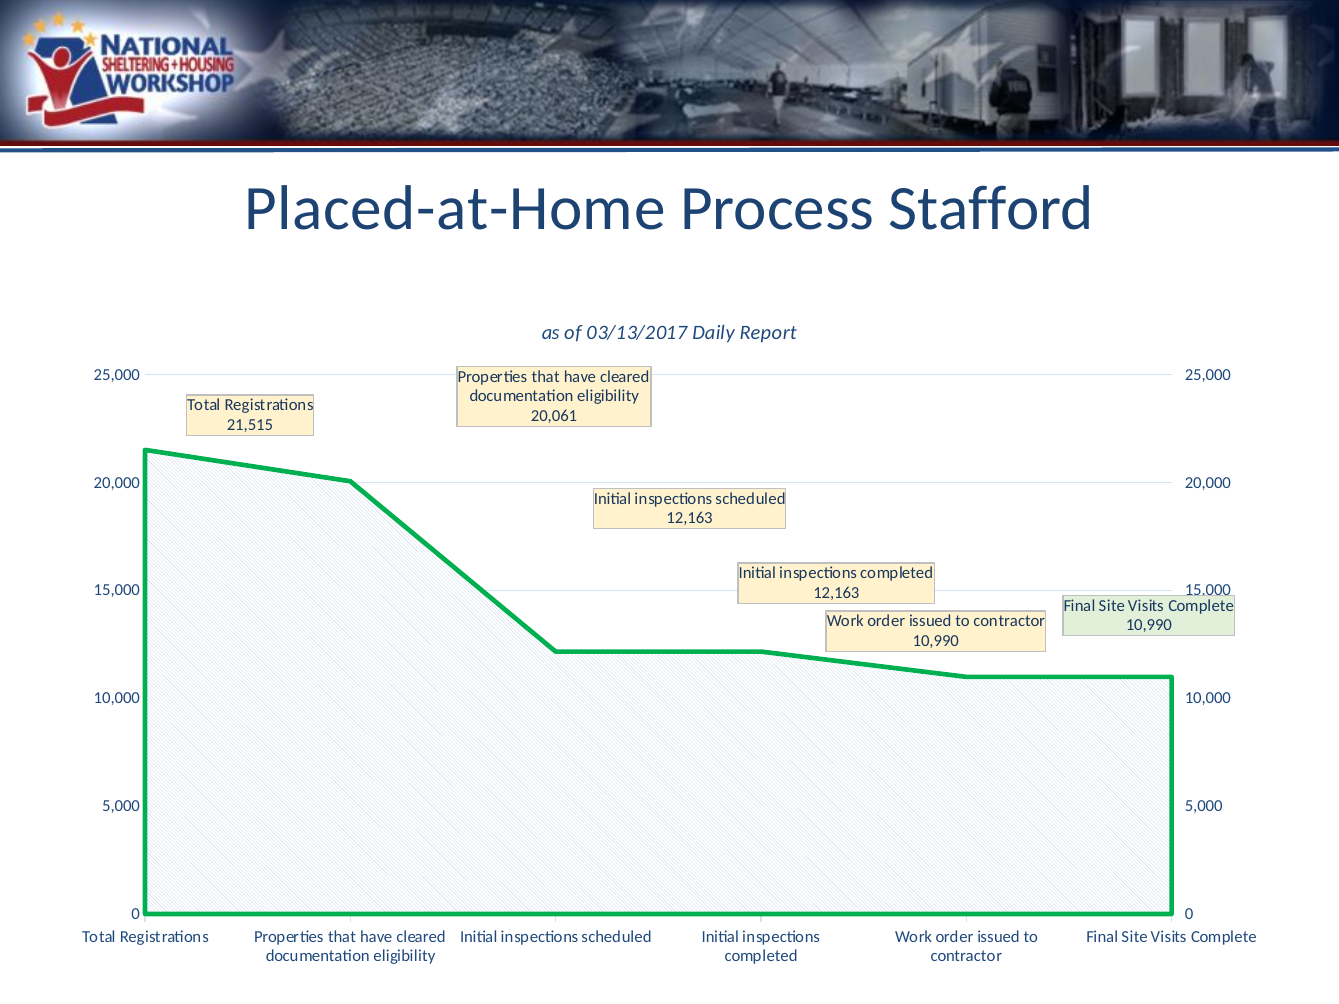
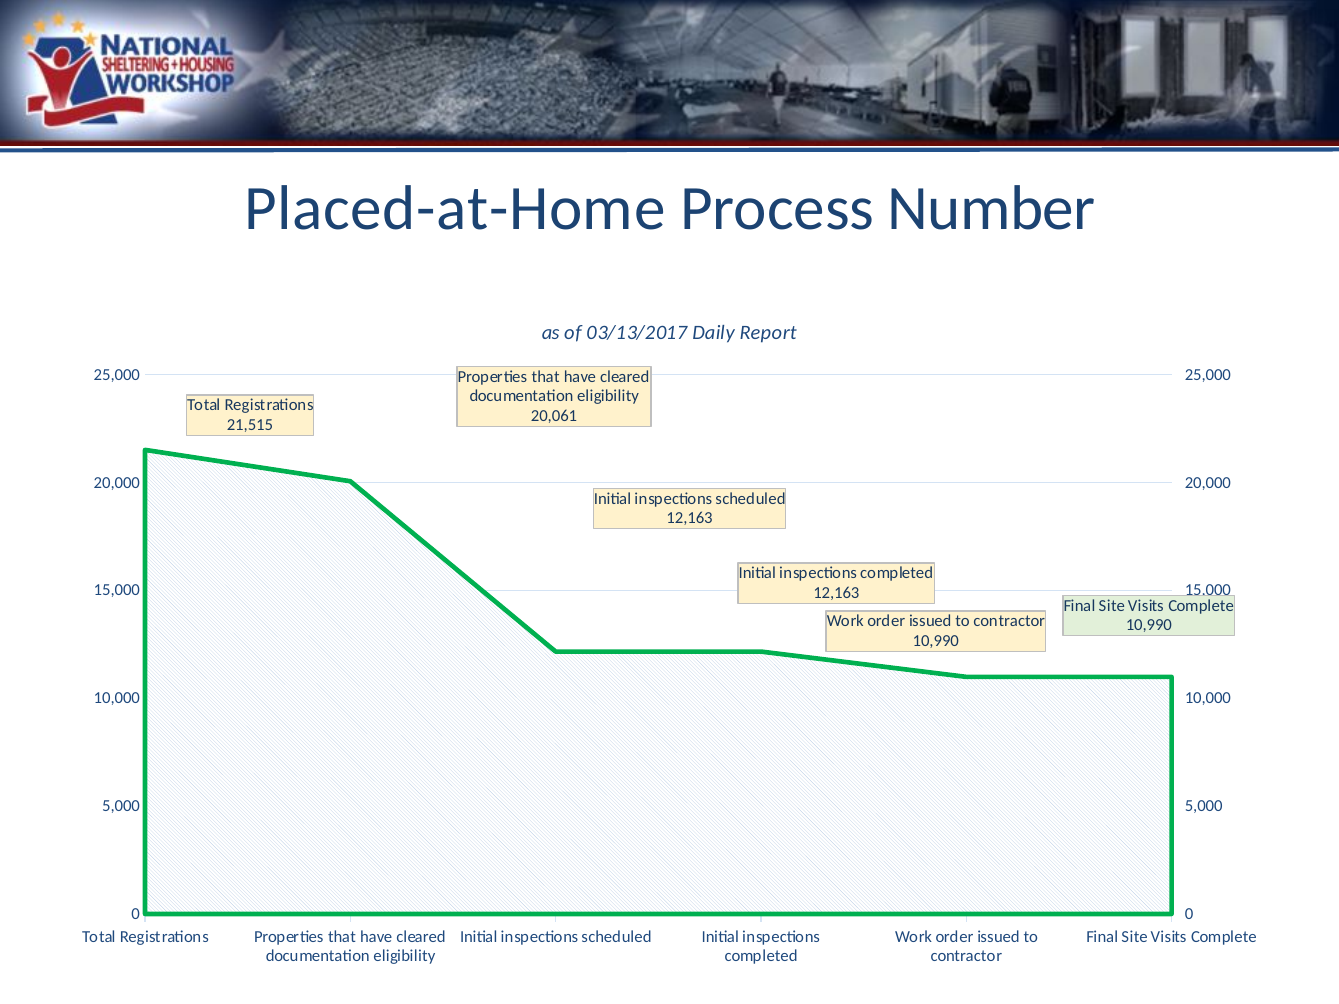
Stafford: Stafford -> Number
